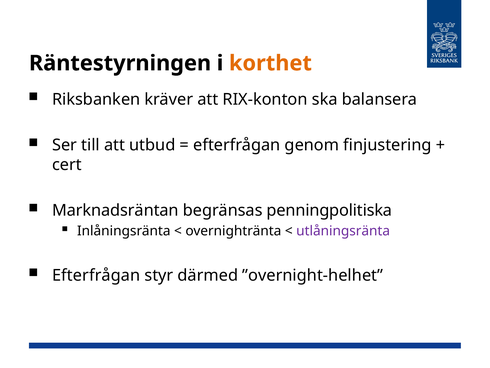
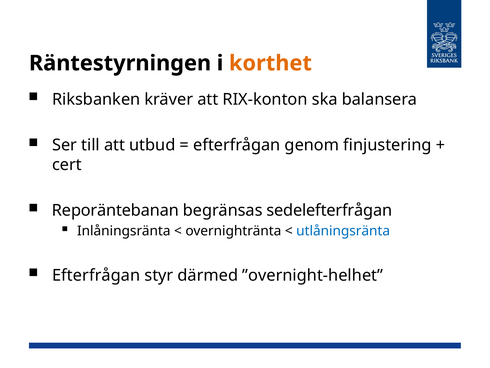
Marknadsräntan: Marknadsräntan -> Reporäntebanan
penningpolitiska: penningpolitiska -> sedelefterfrågan
utlåningsränta colour: purple -> blue
